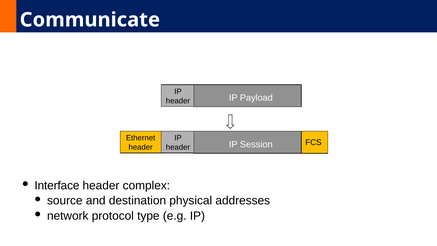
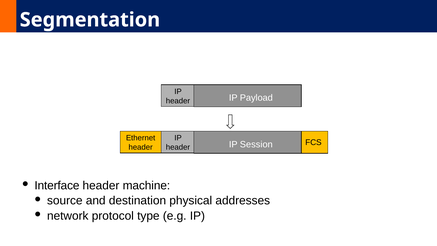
Communicate: Communicate -> Segmentation
complex: complex -> machine
